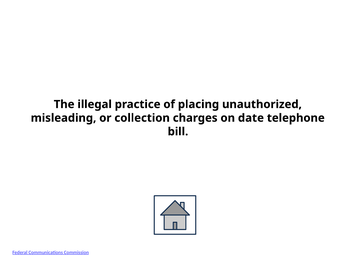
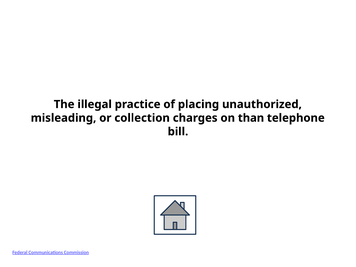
date: date -> than
